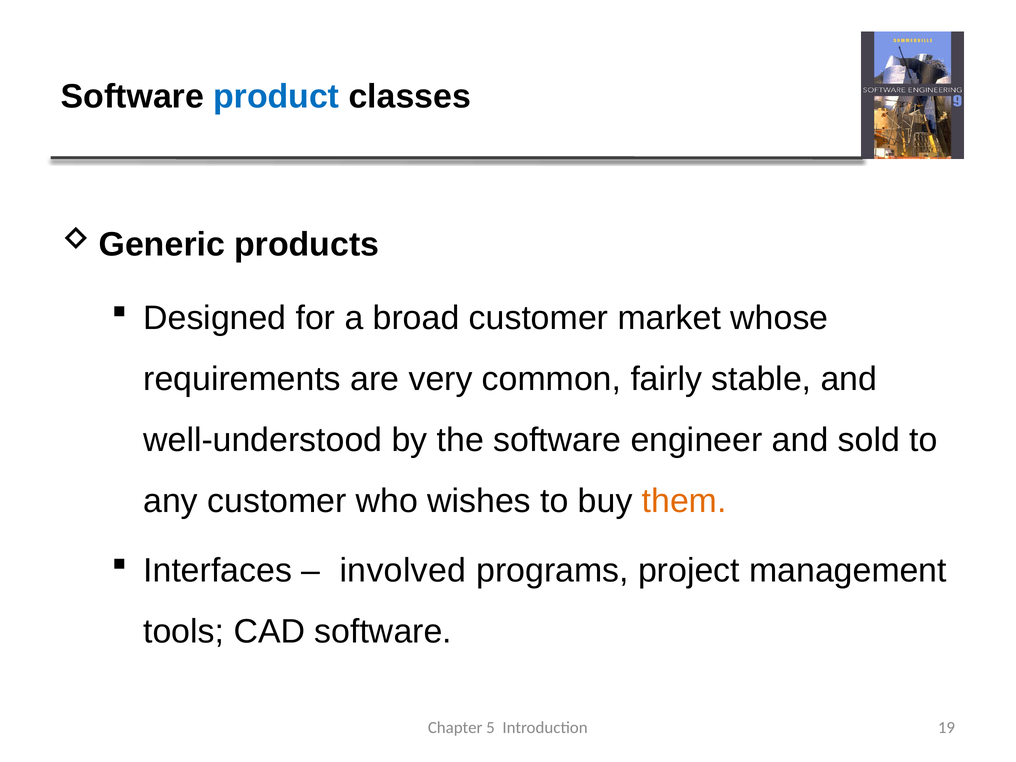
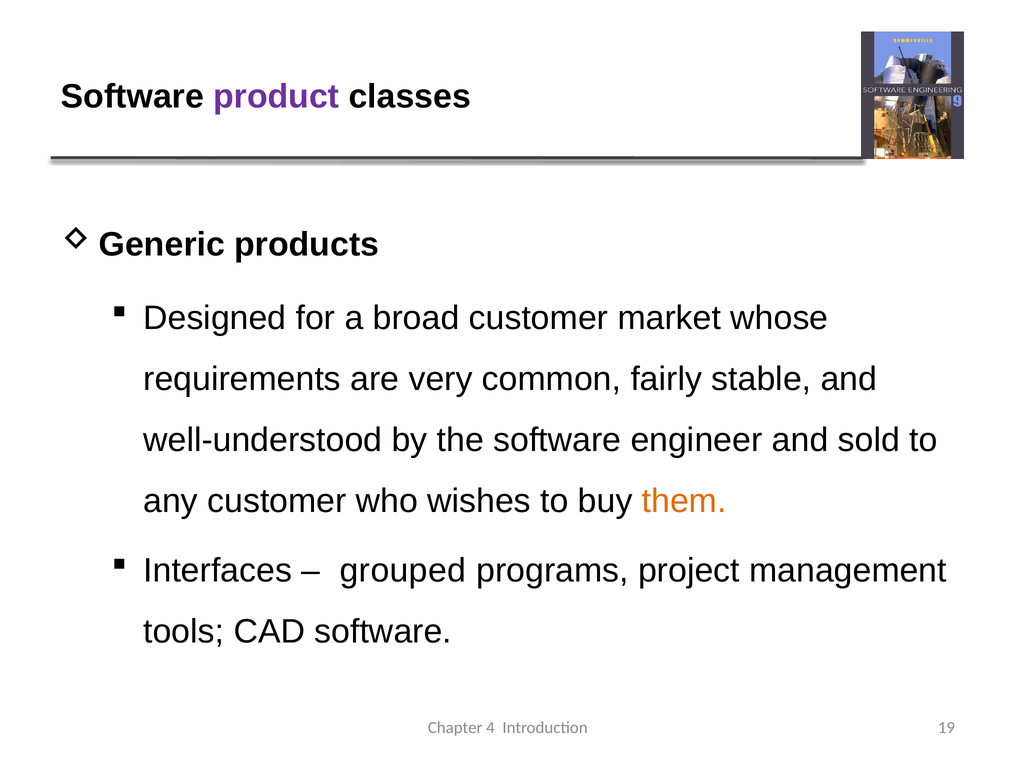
product colour: blue -> purple
involved: involved -> grouped
5: 5 -> 4
